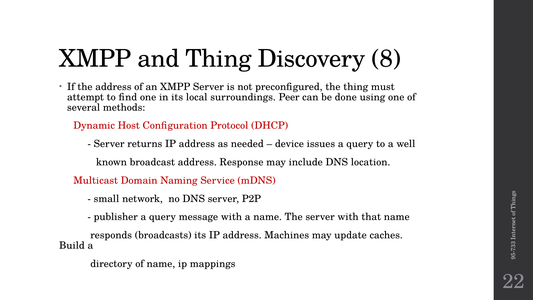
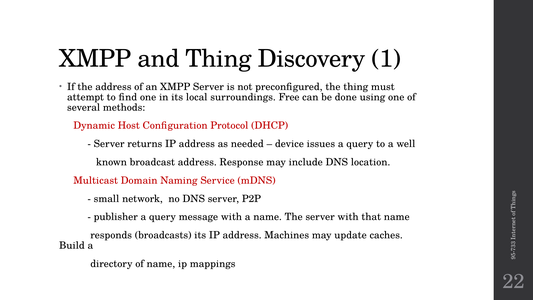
8: 8 -> 1
Peer: Peer -> Free
